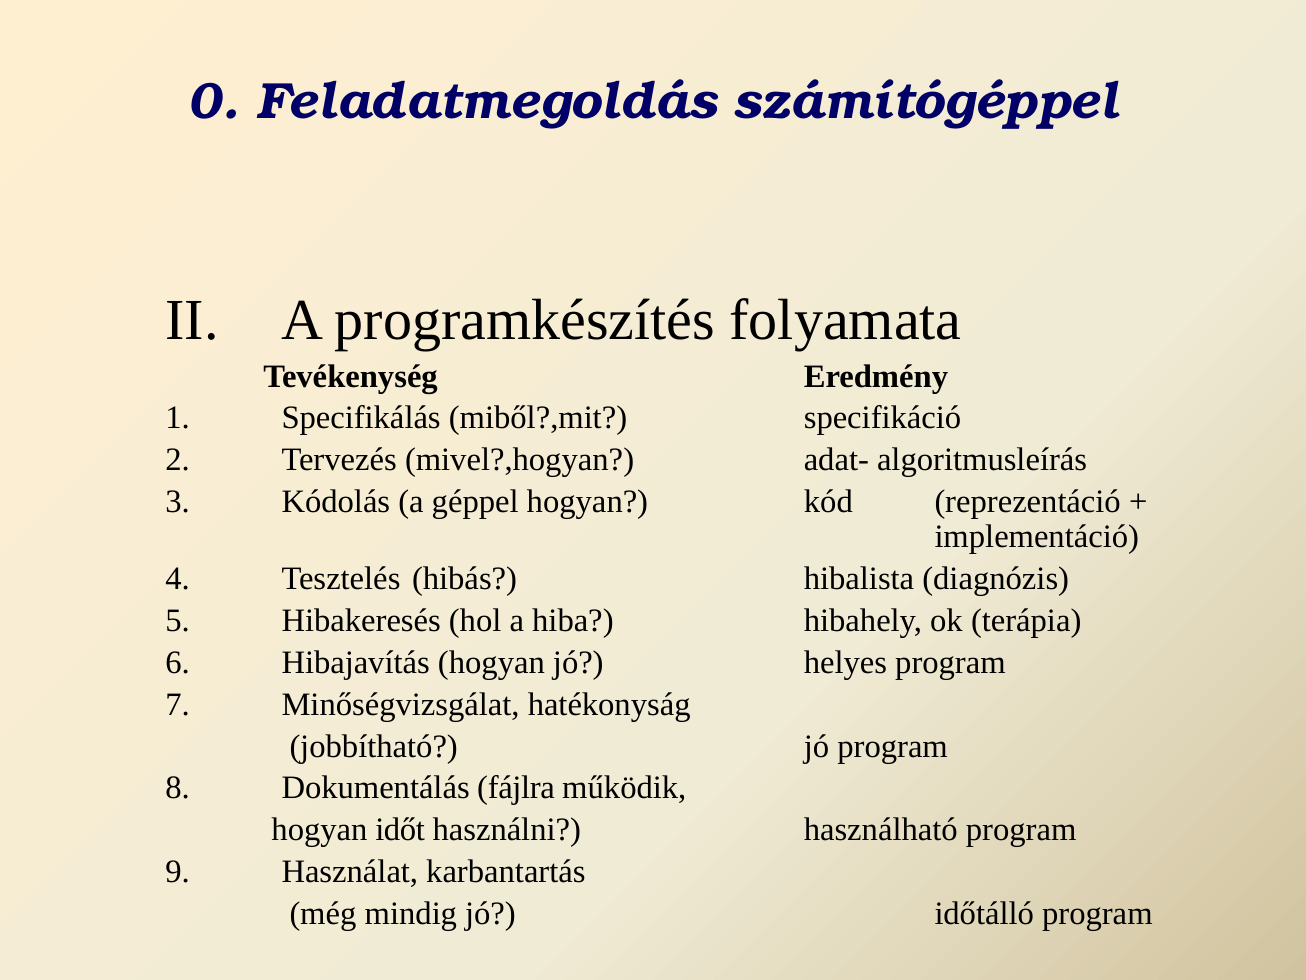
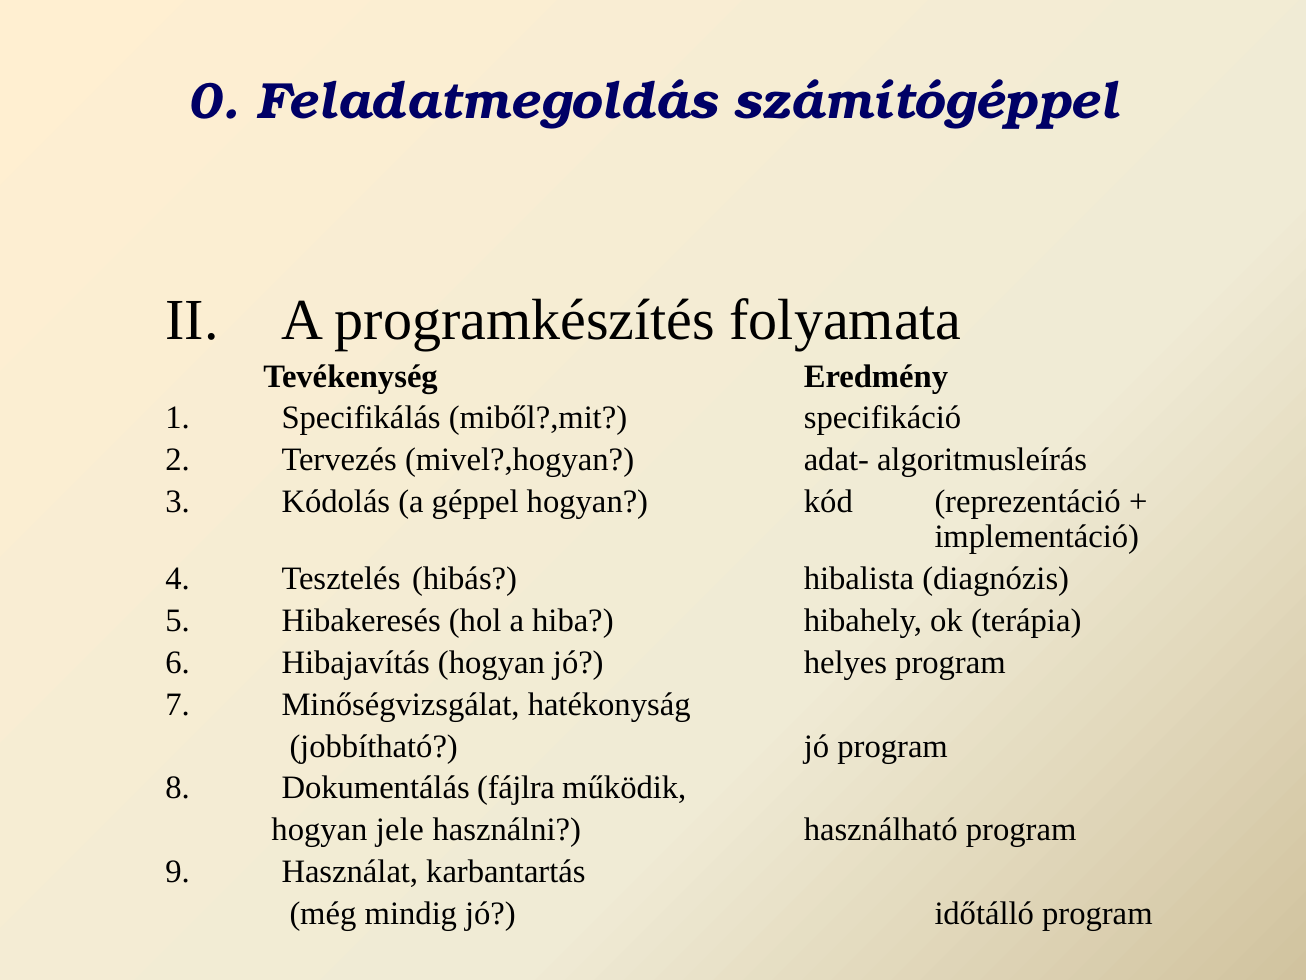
időt: időt -> jele
